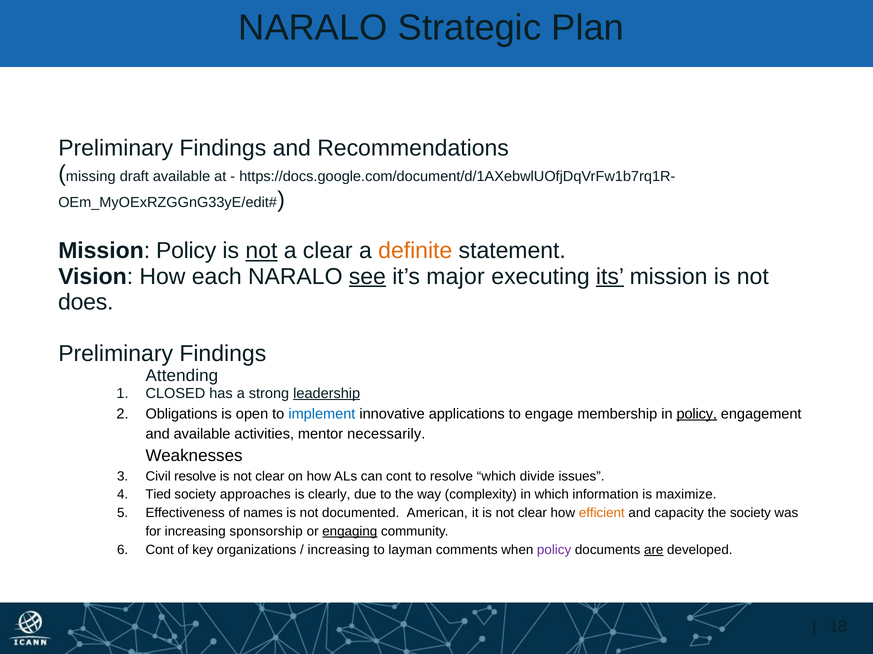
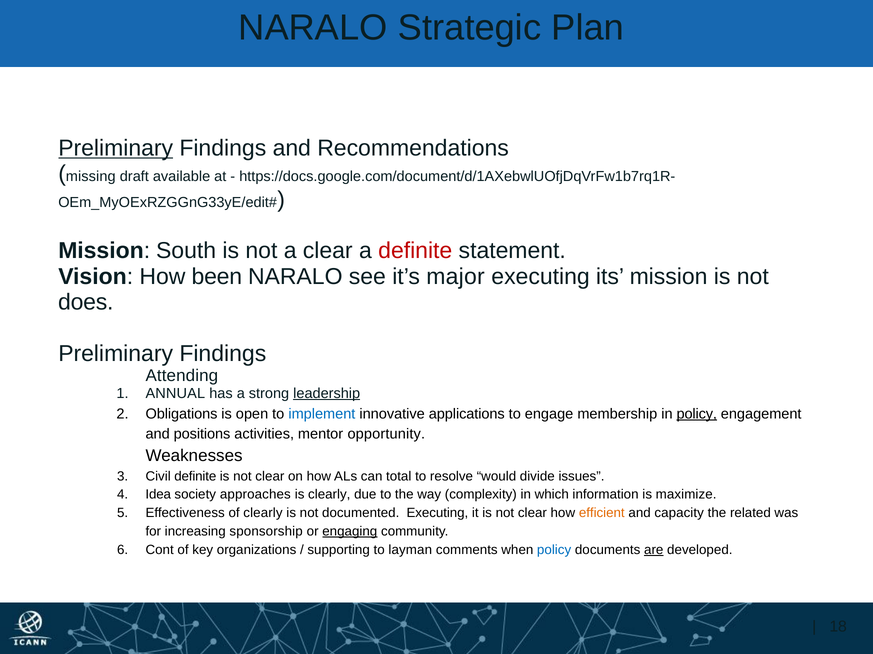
Preliminary at (116, 148) underline: none -> present
Mission Policy: Policy -> South
not at (261, 251) underline: present -> none
definite at (415, 251) colour: orange -> red
each: each -> been
see underline: present -> none
its underline: present -> none
CLOSED: CLOSED -> ANNUAL
and available: available -> positions
necessarily: necessarily -> opportunity
Civil resolve: resolve -> definite
can cont: cont -> total
resolve which: which -> would
Tied: Tied -> Idea
of names: names -> clearly
documented American: American -> Executing
the society: society -> related
increasing at (339, 550): increasing -> supporting
policy at (554, 550) colour: purple -> blue
